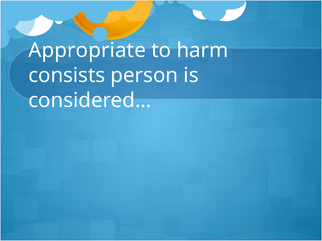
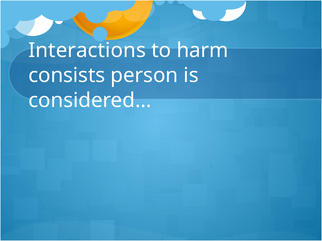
Appropriate: Appropriate -> Interactions
